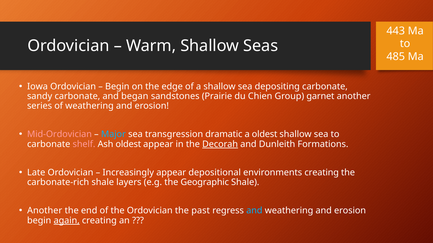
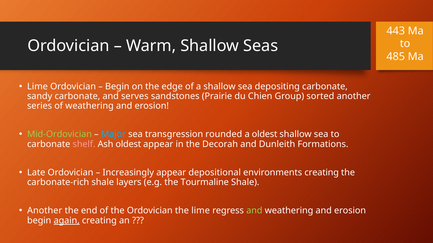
Iowa at (38, 87): Iowa -> Lime
began: began -> serves
garnet: garnet -> sorted
Mid-Ordovician colour: pink -> light green
dramatic: dramatic -> rounded
Decorah underline: present -> none
Geographic: Geographic -> Tourmaline
the past: past -> lime
and at (254, 211) colour: light blue -> light green
